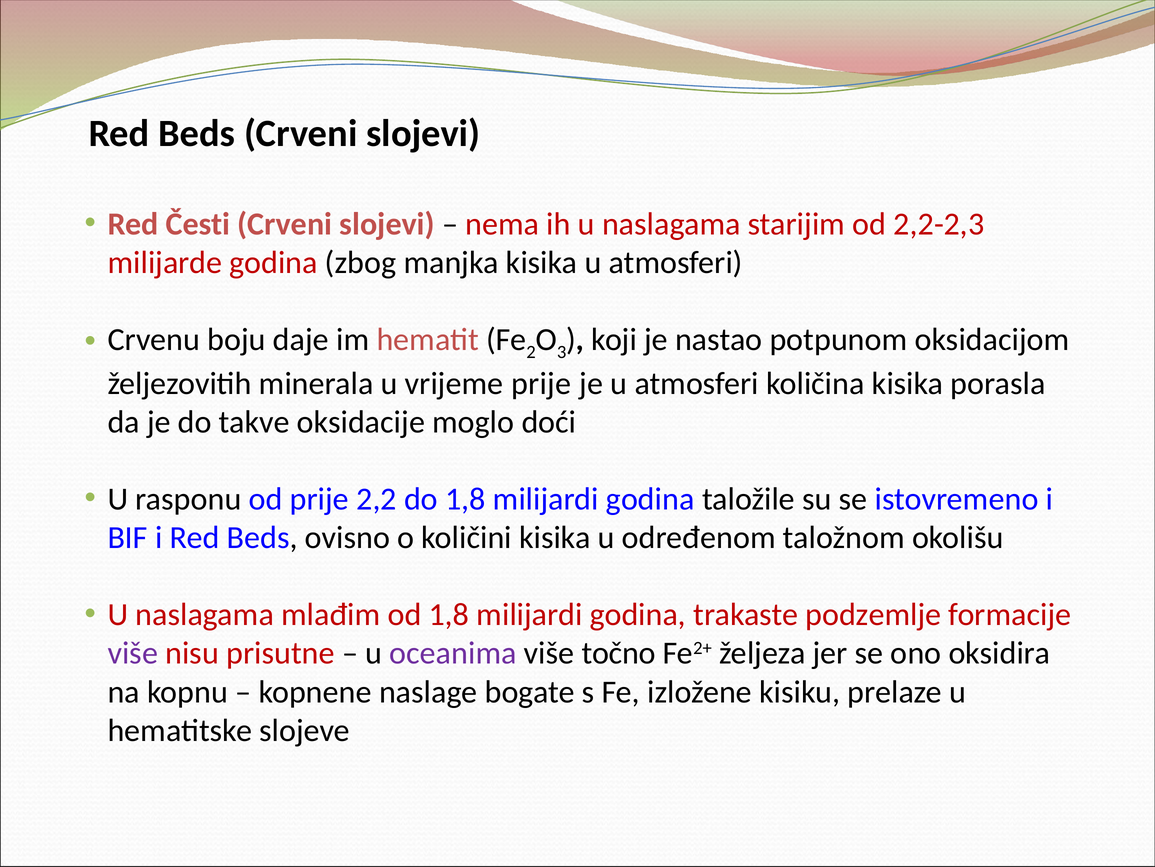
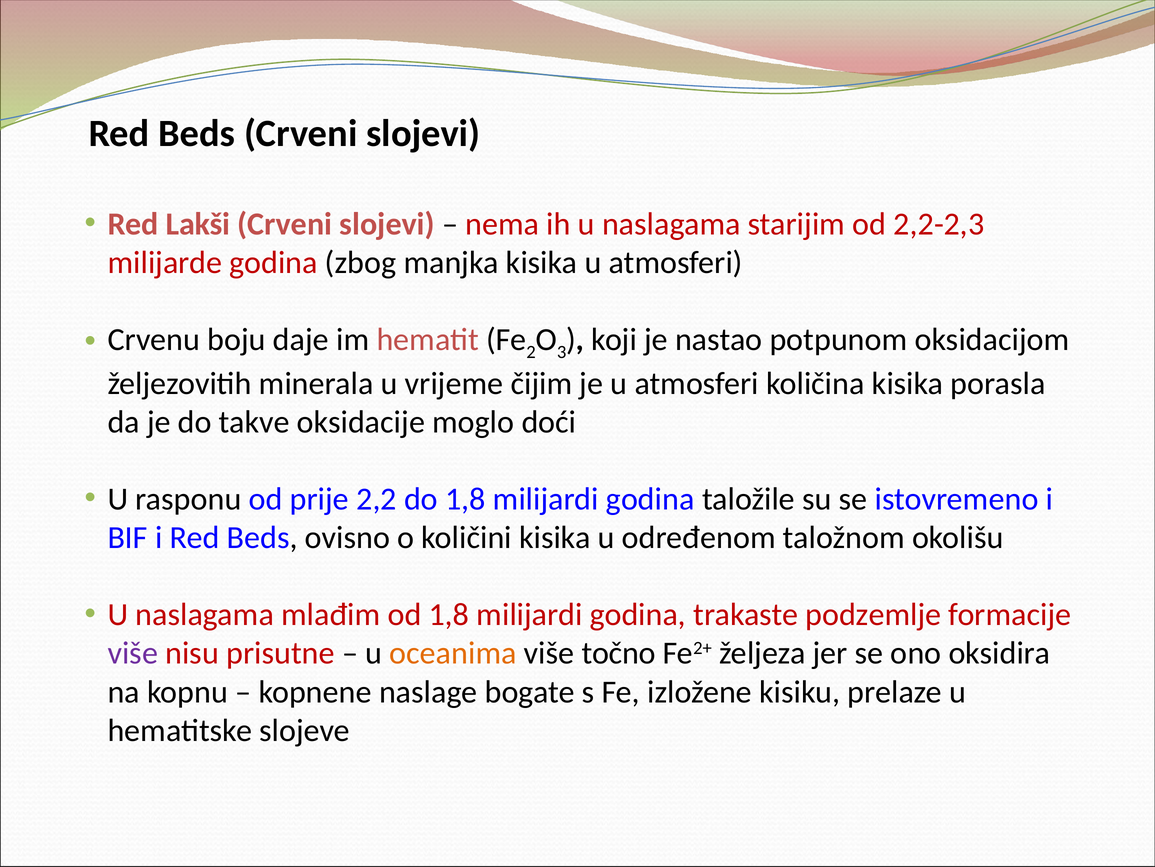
Česti: Česti -> Lakši
vrijeme prije: prije -> čijim
oceanima colour: purple -> orange
